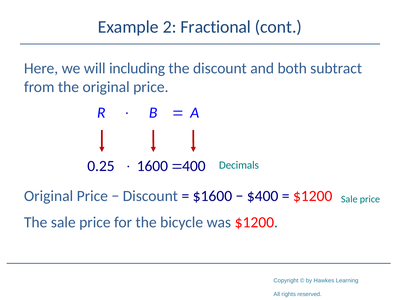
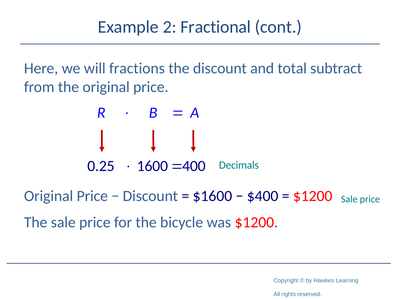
including: including -> fractions
both: both -> total
